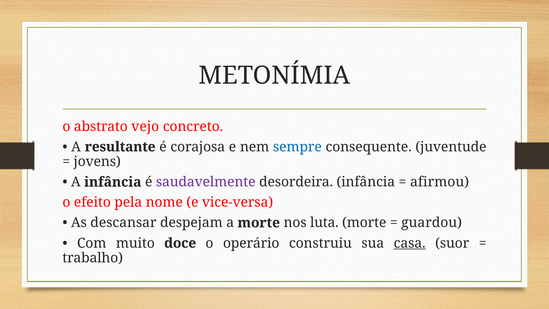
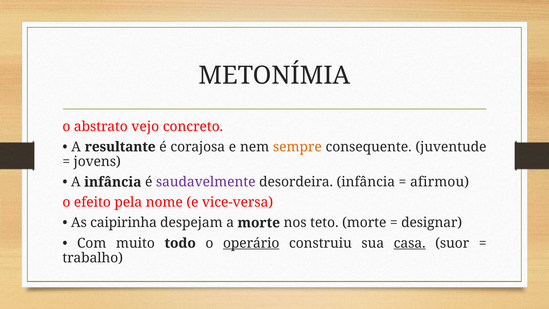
sempre colour: blue -> orange
descansar: descansar -> caipirinha
luta: luta -> teto
guardou: guardou -> designar
doce: doce -> todo
operário underline: none -> present
